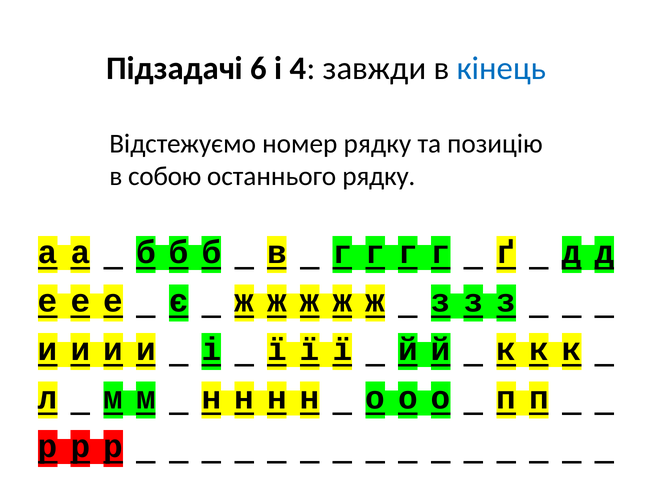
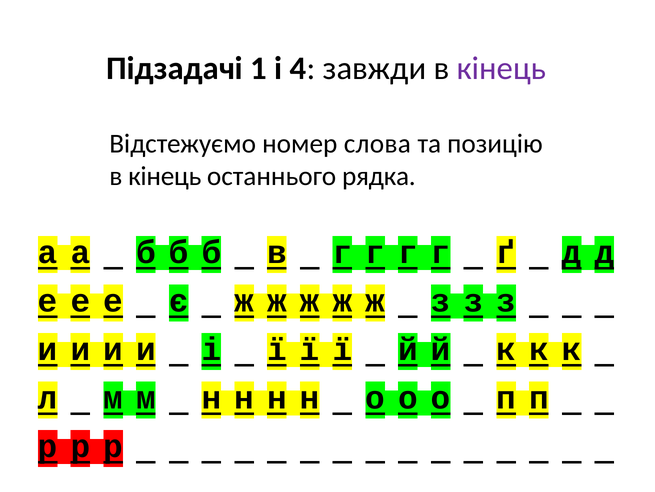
6: 6 -> 1
кінець at (501, 68) colour: blue -> purple
номер рядку: рядку -> слова
собою at (165, 176): собою -> кінець
останнього рядку: рядку -> рядка
